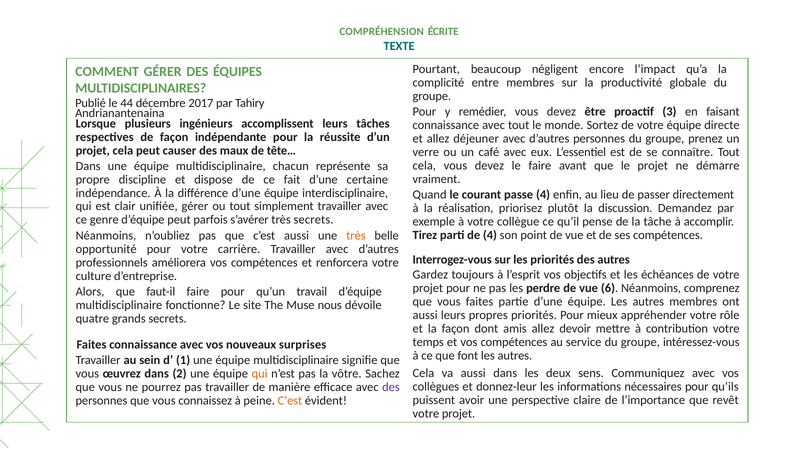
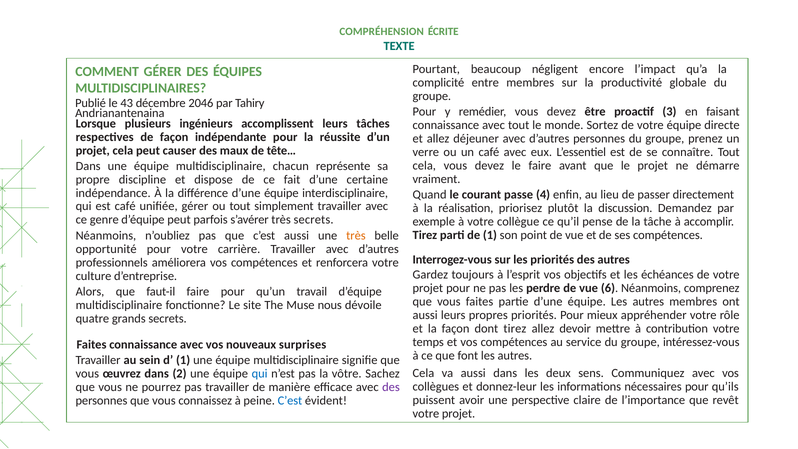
44: 44 -> 43
2017: 2017 -> 2046
est clair: clair -> café
de 4: 4 -> 1
dont amis: amis -> tirez
qui at (260, 374) colour: orange -> blue
C’est at (290, 401) colour: orange -> blue
